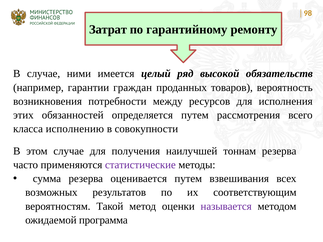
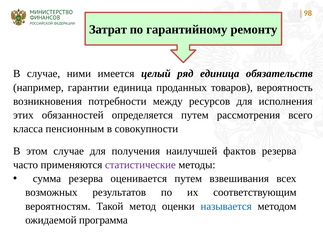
ряд высокой: высокой -> единица
гарантии граждан: граждан -> единица
исполнению: исполнению -> пенсионным
тоннам: тоннам -> фактов
называется colour: purple -> blue
